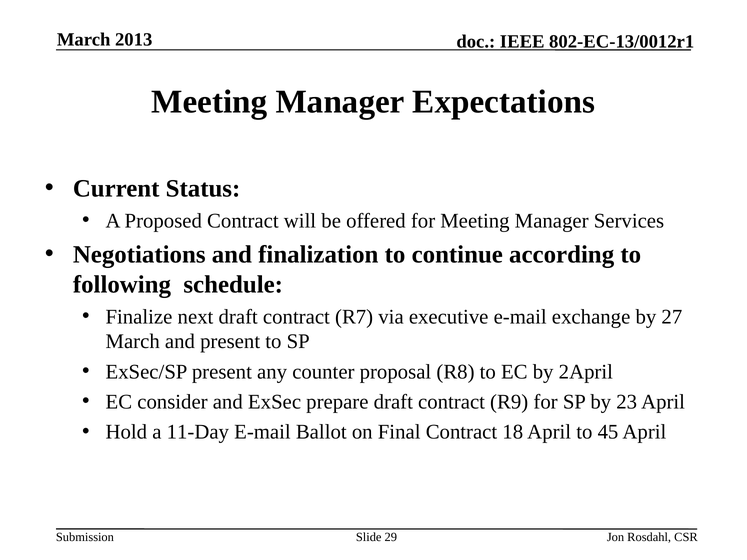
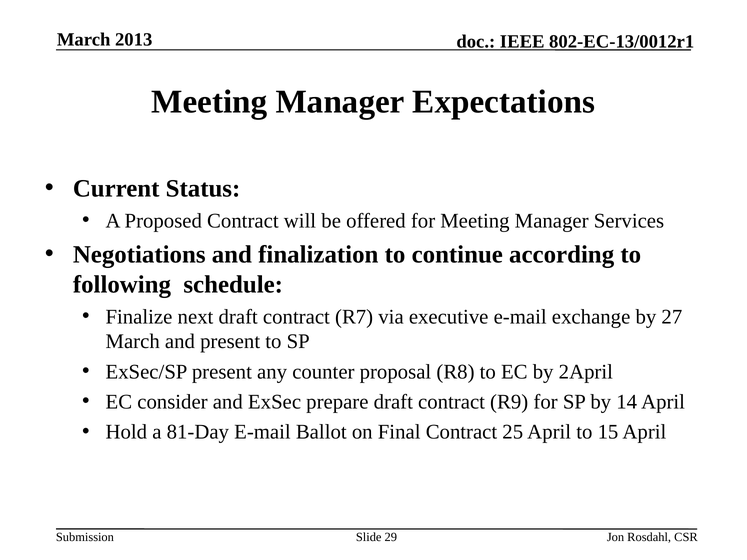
23: 23 -> 14
11-Day: 11-Day -> 81-Day
18: 18 -> 25
45: 45 -> 15
